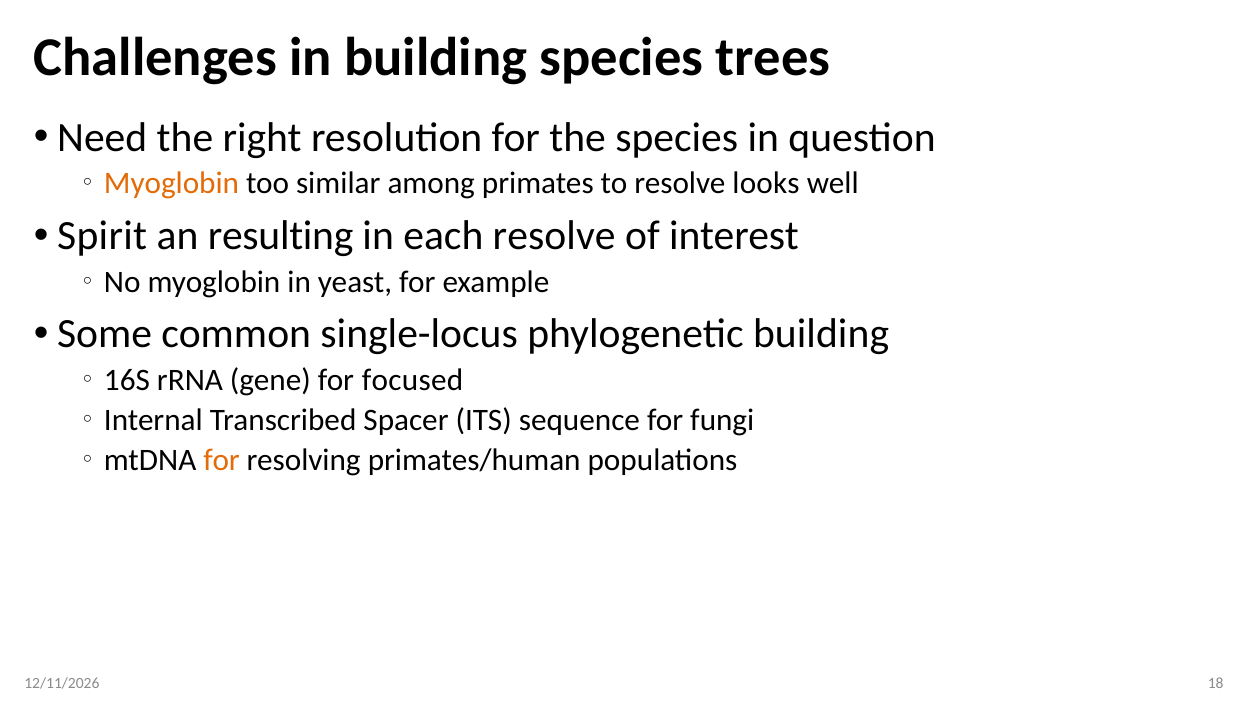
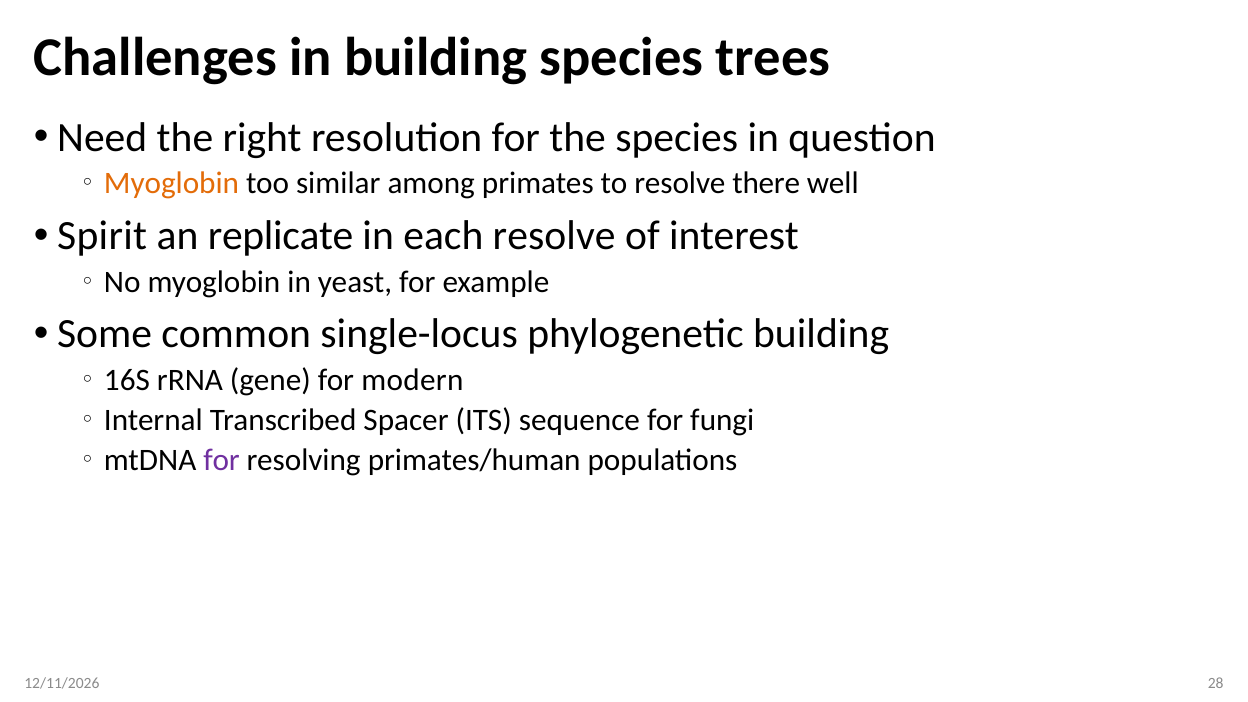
looks: looks -> there
resulting: resulting -> replicate
focused: focused -> modern
for at (222, 460) colour: orange -> purple
18: 18 -> 28
